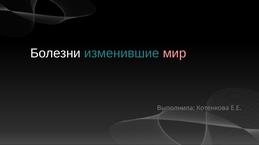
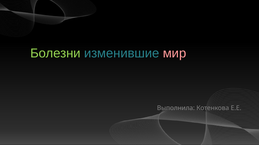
Болезни colour: white -> light green
